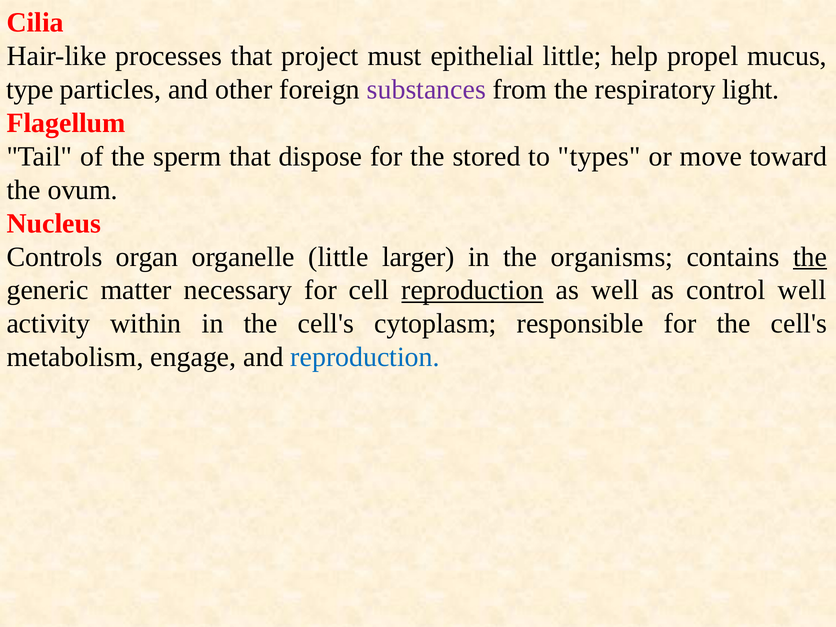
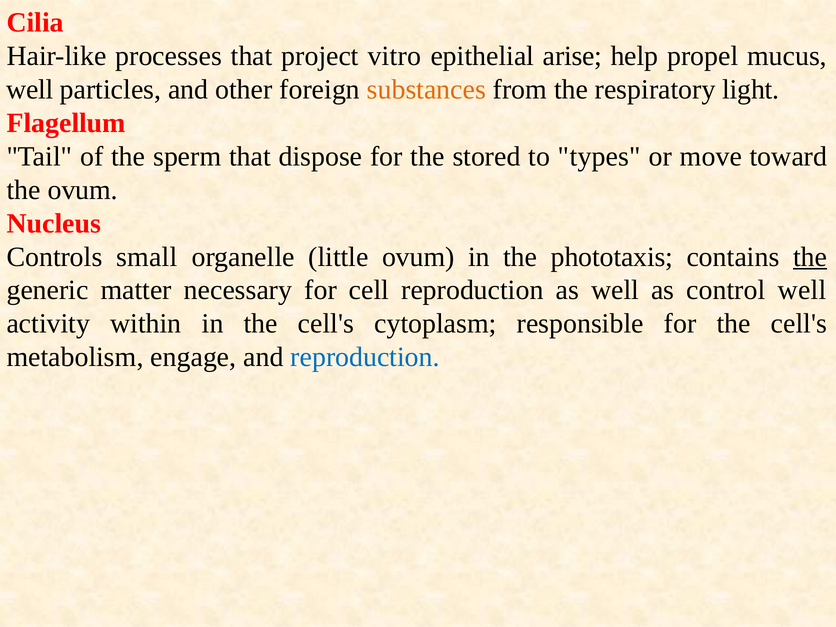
must: must -> vitro
epithelial little: little -> arise
type at (30, 90): type -> well
substances colour: purple -> orange
organ: organ -> small
little larger: larger -> ovum
organisms: organisms -> phototaxis
reproduction at (472, 290) underline: present -> none
